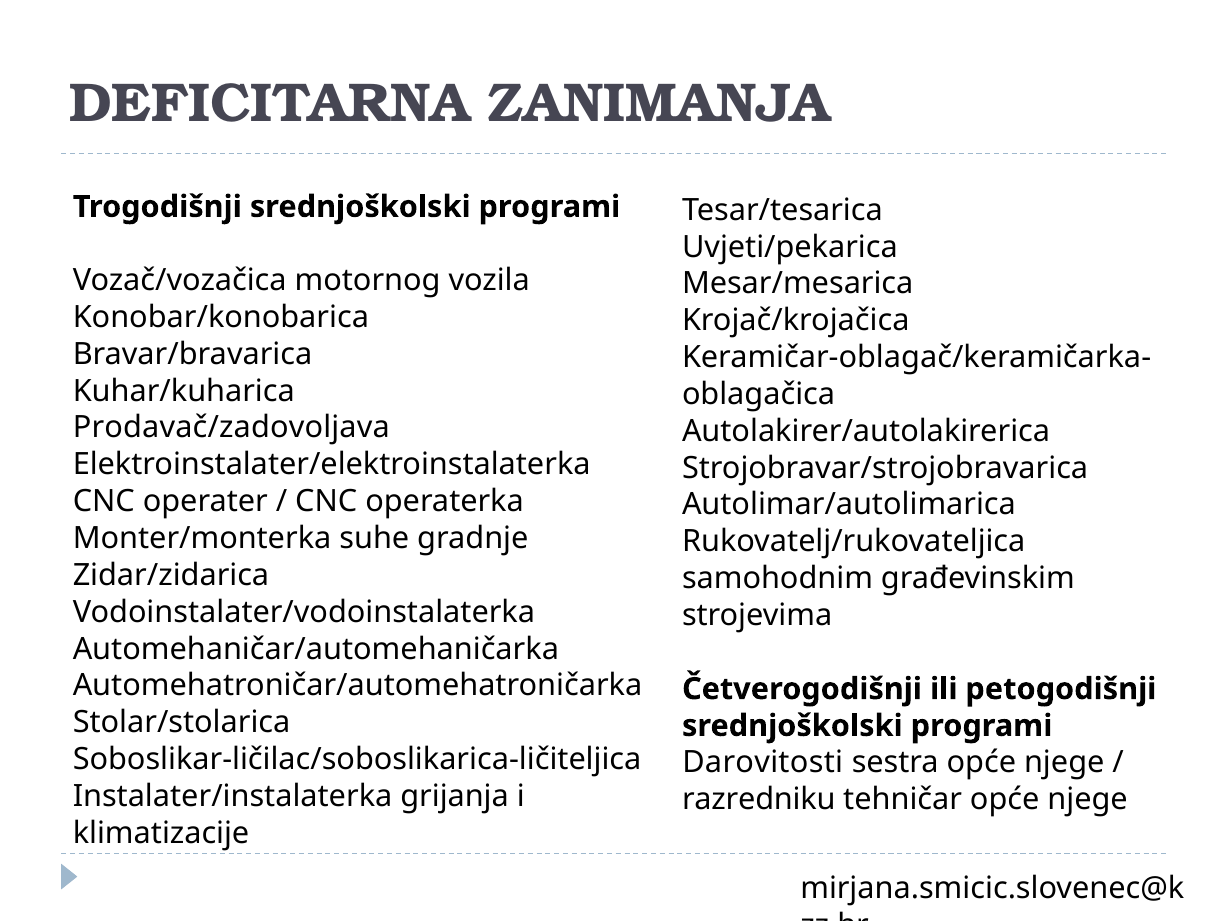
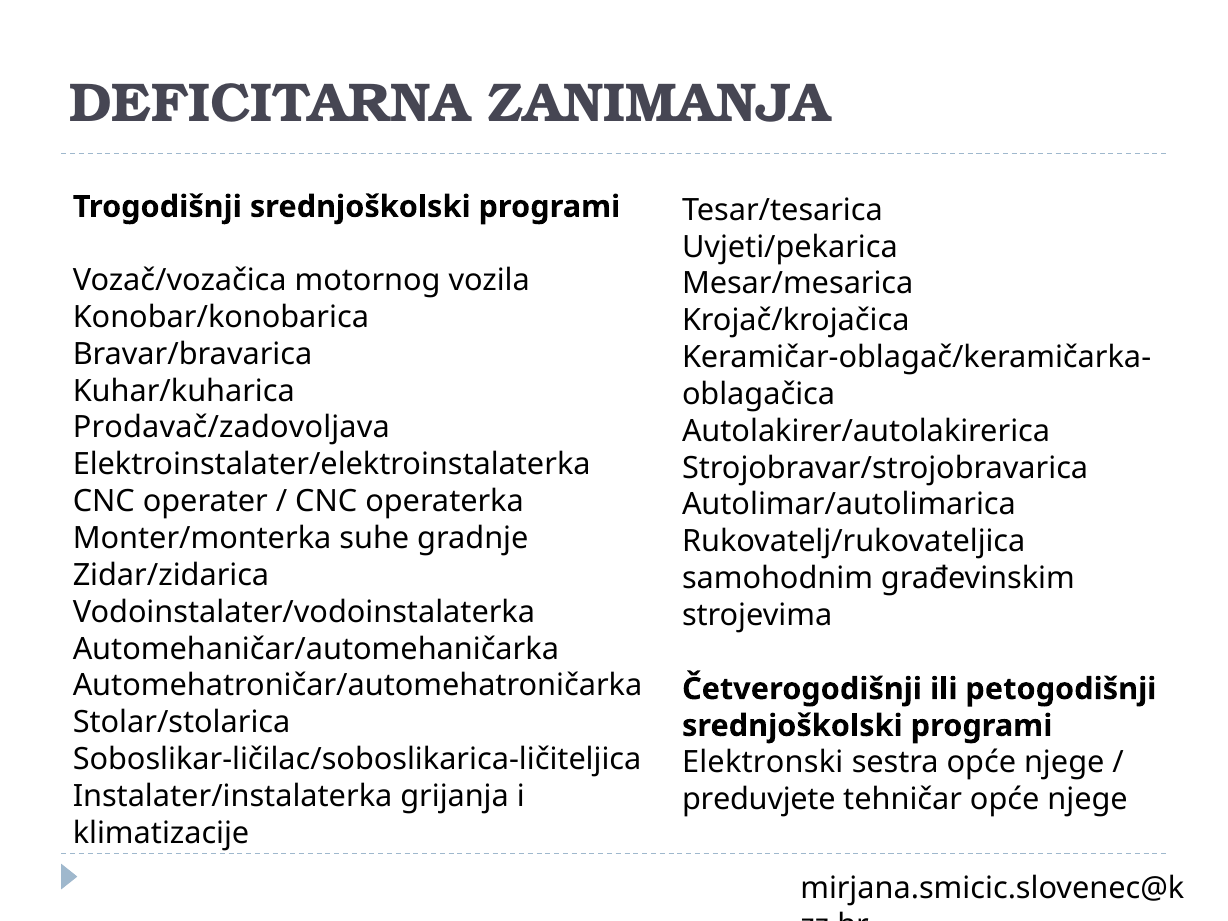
Darovitosti: Darovitosti -> Elektronski
razredniku: razredniku -> preduvjete
